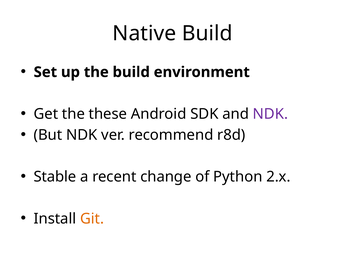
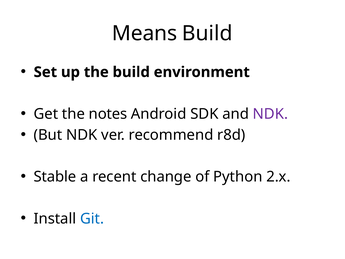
Native: Native -> Means
these: these -> notes
Git colour: orange -> blue
